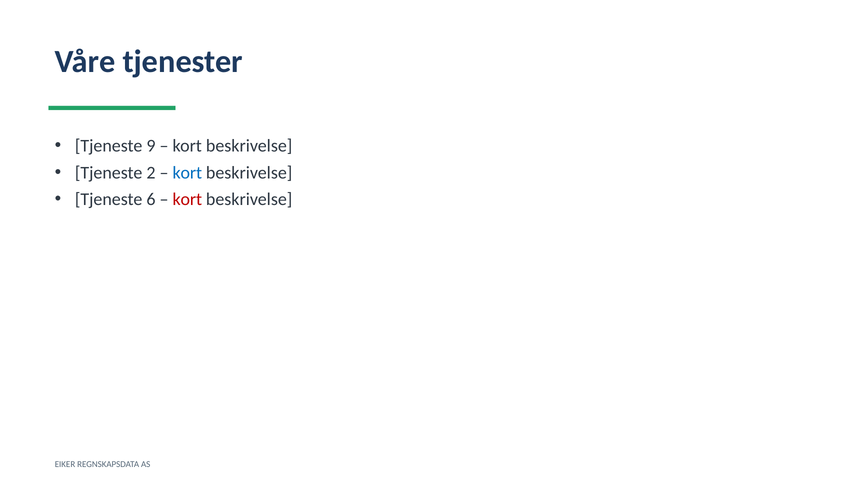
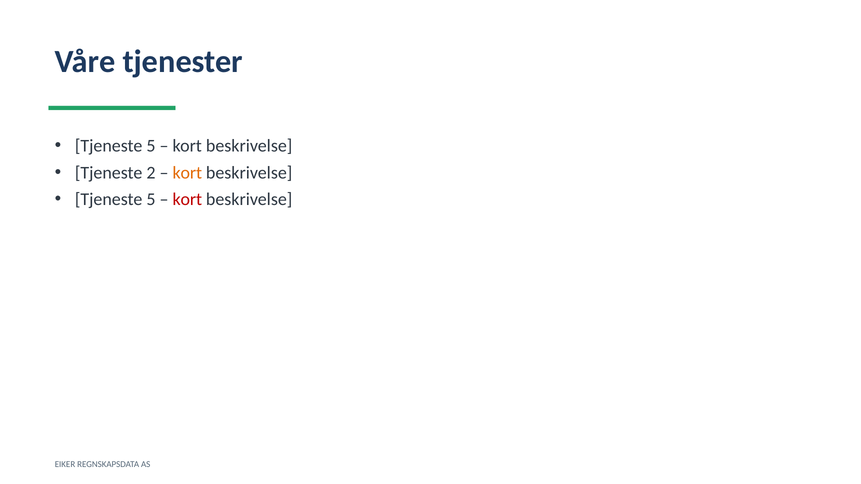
9 at (151, 146): 9 -> 5
kort at (187, 173) colour: blue -> orange
6 at (151, 200): 6 -> 5
